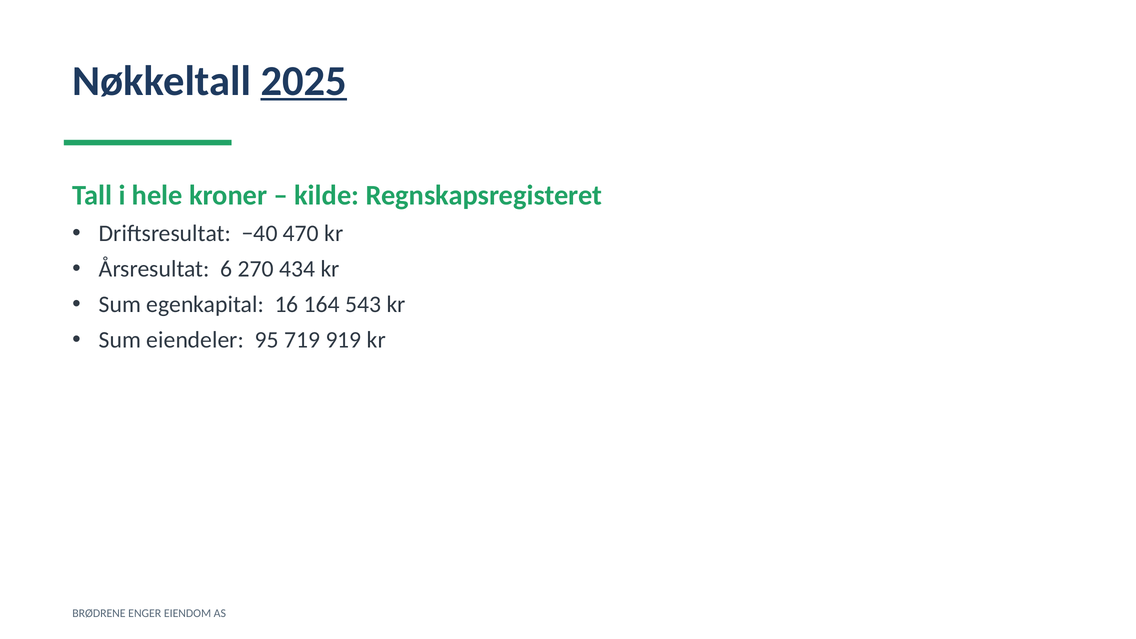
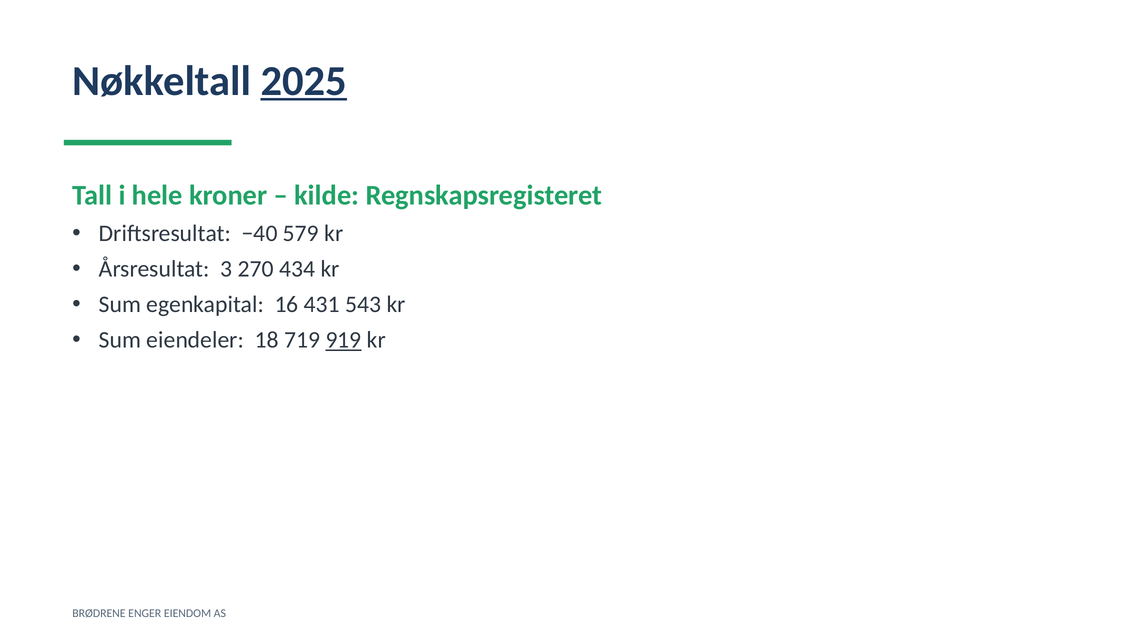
470: 470 -> 579
6: 6 -> 3
164: 164 -> 431
95: 95 -> 18
919 underline: none -> present
